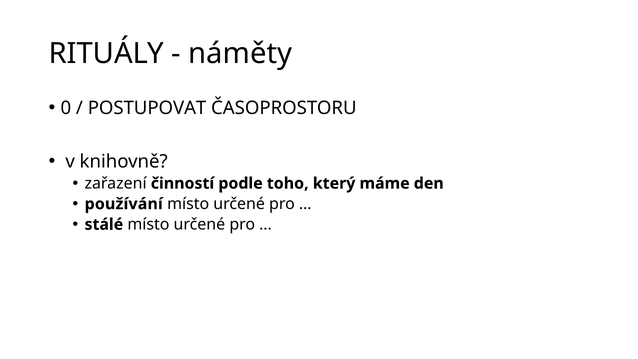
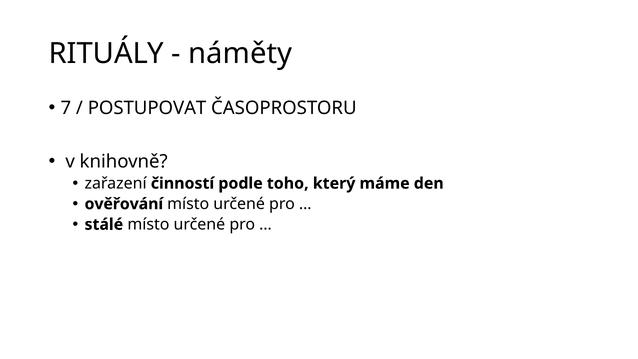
0: 0 -> 7
používání: používání -> ověřování
